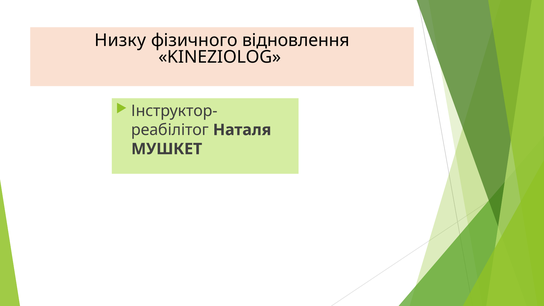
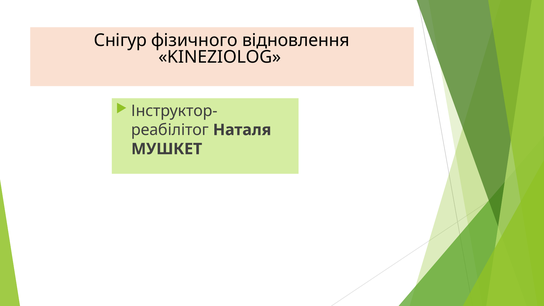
Низку: Низку -> Снігур
